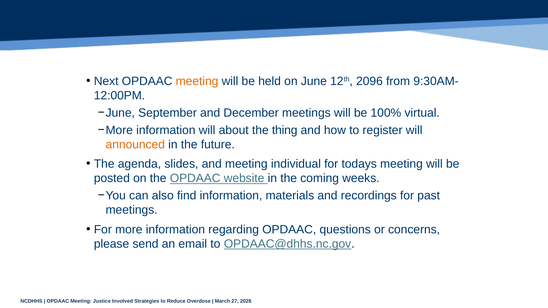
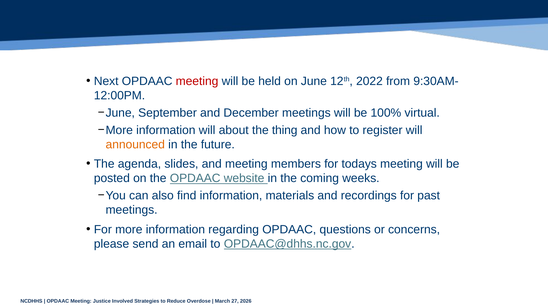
meeting at (197, 81) colour: orange -> red
2096: 2096 -> 2022
individual: individual -> members
